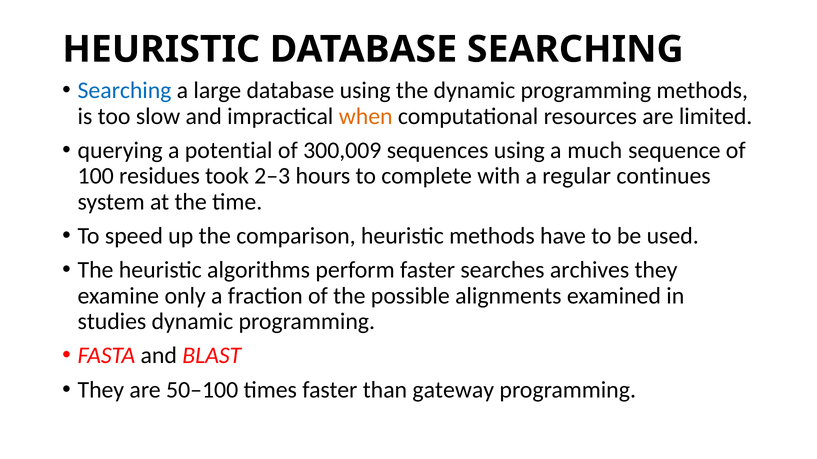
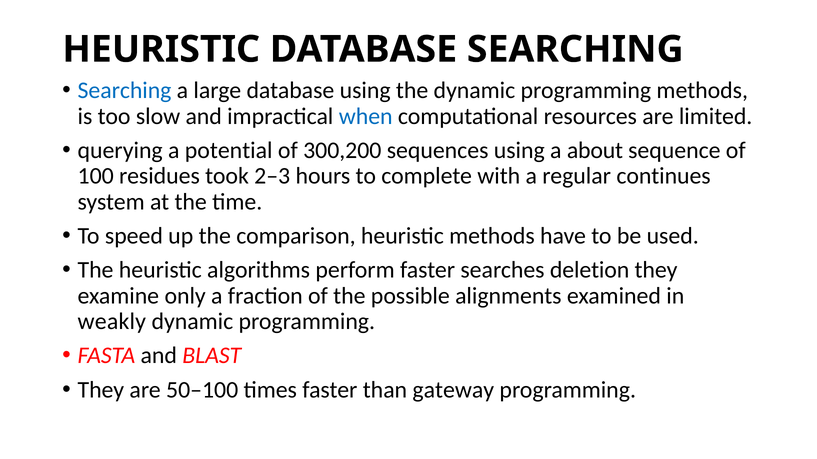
when colour: orange -> blue
300,009: 300,009 -> 300,200
much: much -> about
archives: archives -> deletion
studies: studies -> weakly
